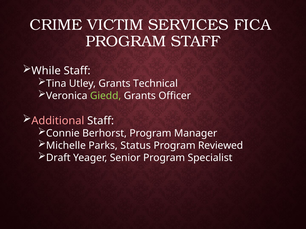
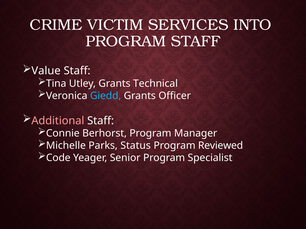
FICA: FICA -> INTO
While: While -> Value
Giedd colour: light green -> light blue
Draft: Draft -> Code
